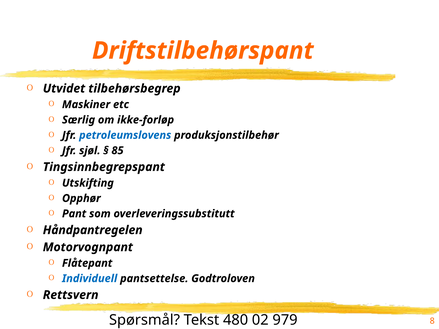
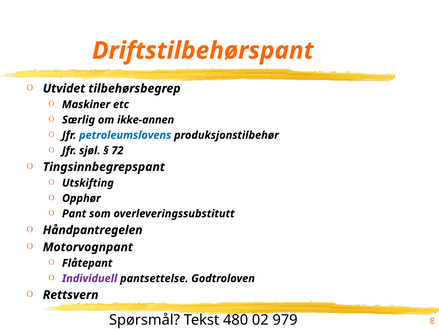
ikke-forløp: ikke-forløp -> ikke-annen
85: 85 -> 72
Individuell colour: blue -> purple
